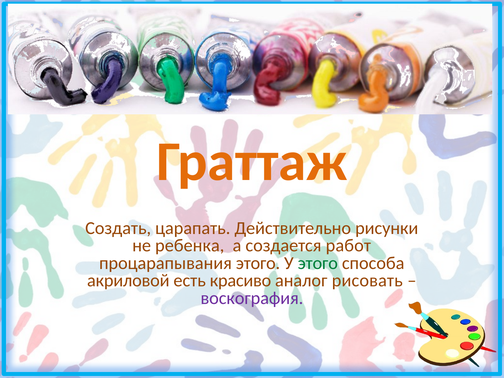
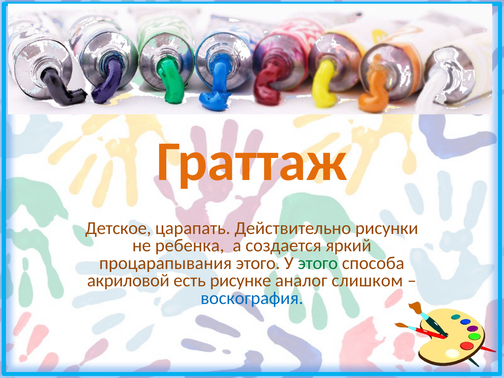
Создать: Создать -> Детское
работ: работ -> яркий
красиво: красиво -> рисунке
рисовать: рисовать -> слишком
воскография colour: purple -> blue
